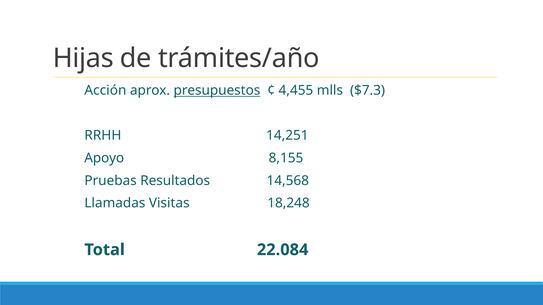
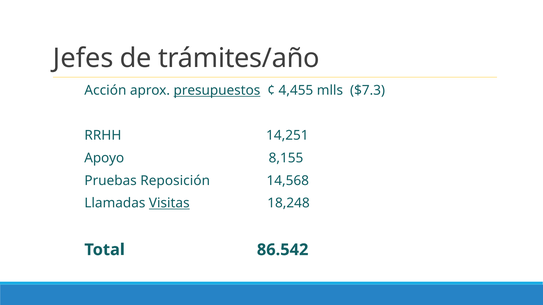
Hijas: Hijas -> Jefes
Resultados: Resultados -> Reposición
Visitas underline: none -> present
22.084: 22.084 -> 86.542
